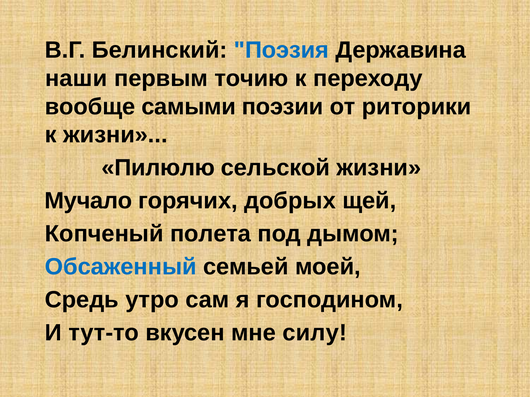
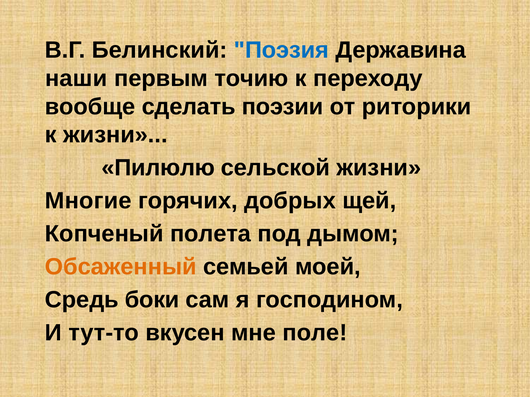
самыми: самыми -> сделать
Мучало: Мучало -> Многие
Обсаженный colour: blue -> orange
утро: утро -> боки
силу: силу -> поле
